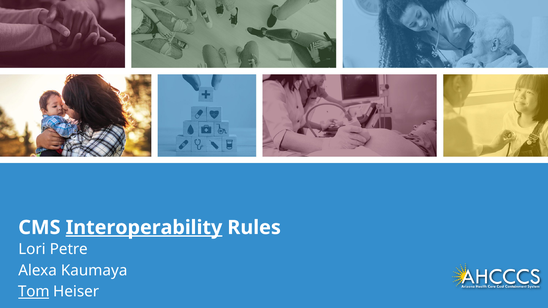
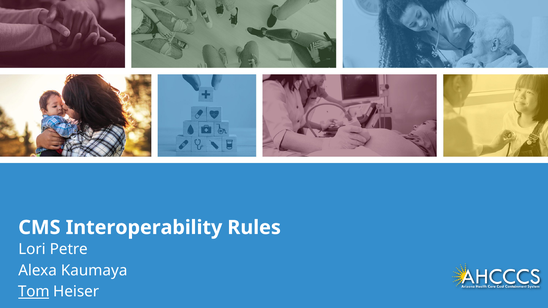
Interoperability underline: present -> none
